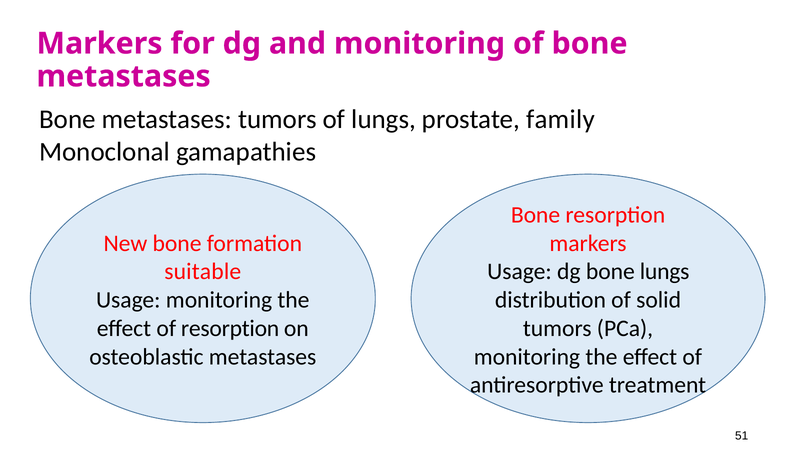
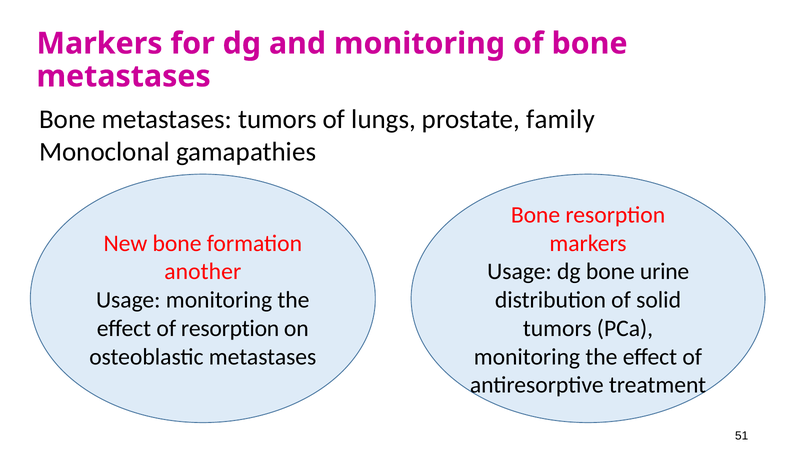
suitable: suitable -> another
bone lungs: lungs -> urine
